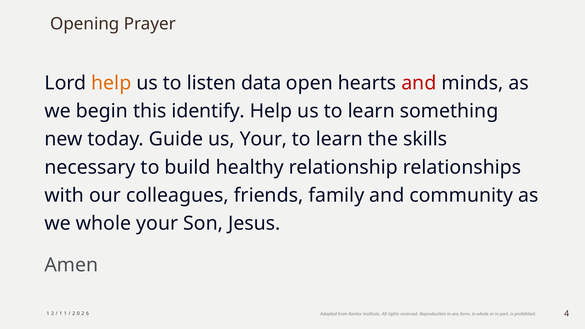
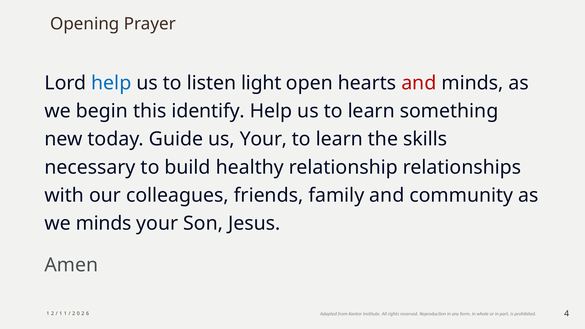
help at (111, 83) colour: orange -> blue
data: data -> light
we whole: whole -> minds
